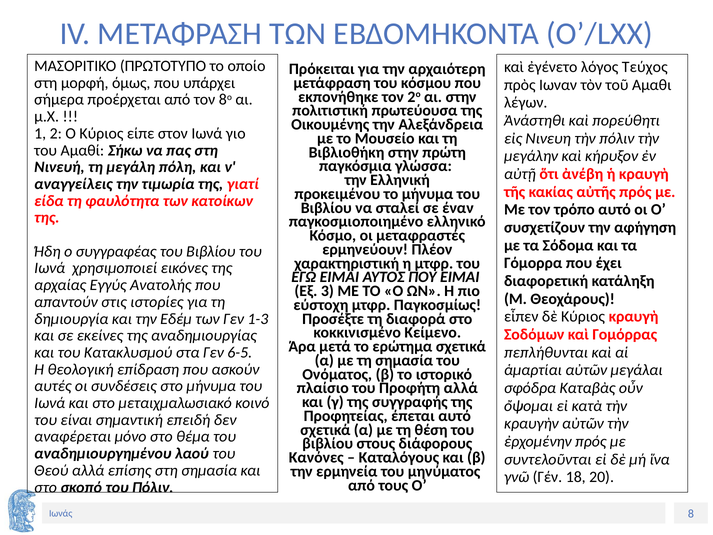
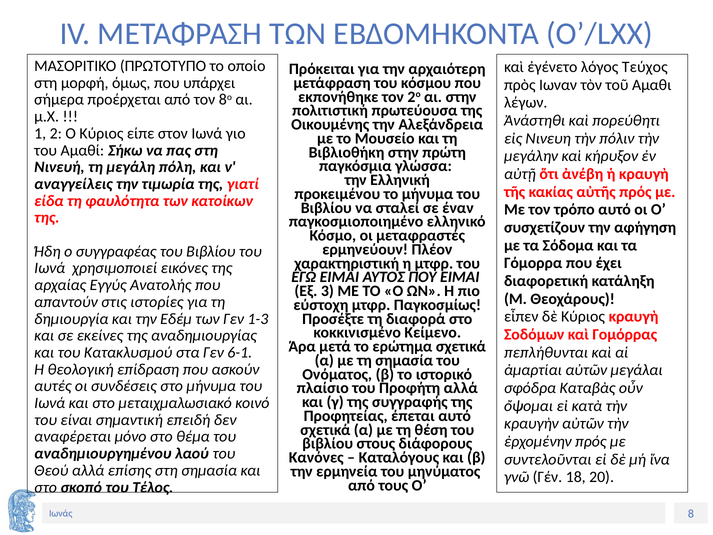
6-5: 6-5 -> 6-1
του Πόλιν: Πόλιν -> Τέλος
